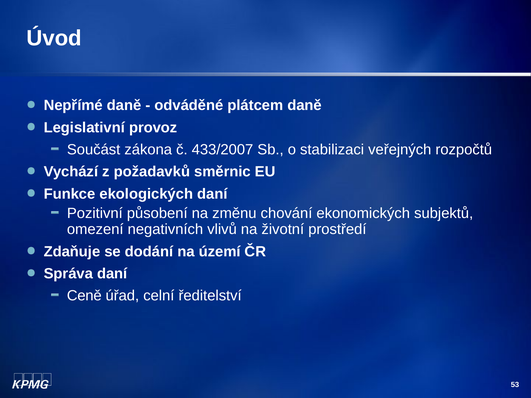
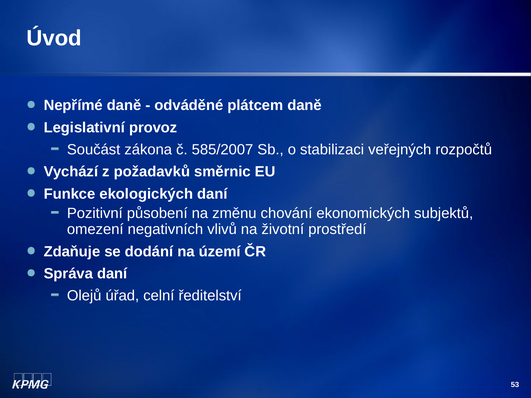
433/2007: 433/2007 -> 585/2007
Ceně: Ceně -> Olejů
